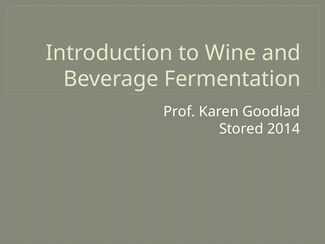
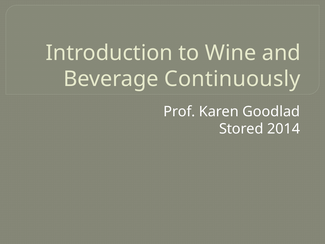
Fermentation: Fermentation -> Continuously
